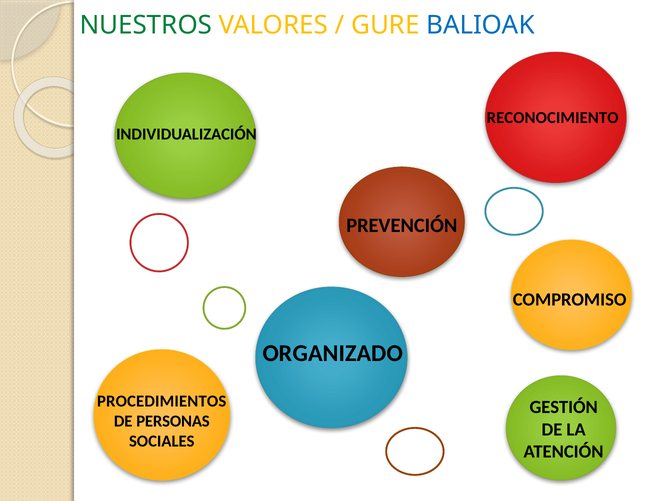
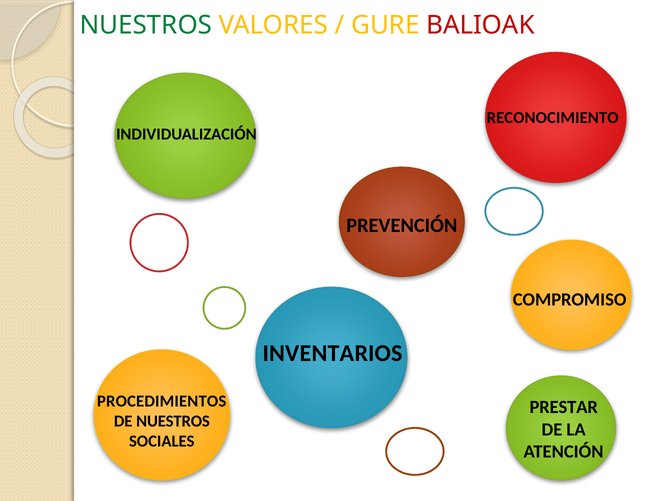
BALIOAK colour: blue -> red
ORGANIZADO: ORGANIZADO -> INVENTARIOS
GESTIÓN: GESTIÓN -> PRESTAR
DE PERSONAS: PERSONAS -> NUESTROS
